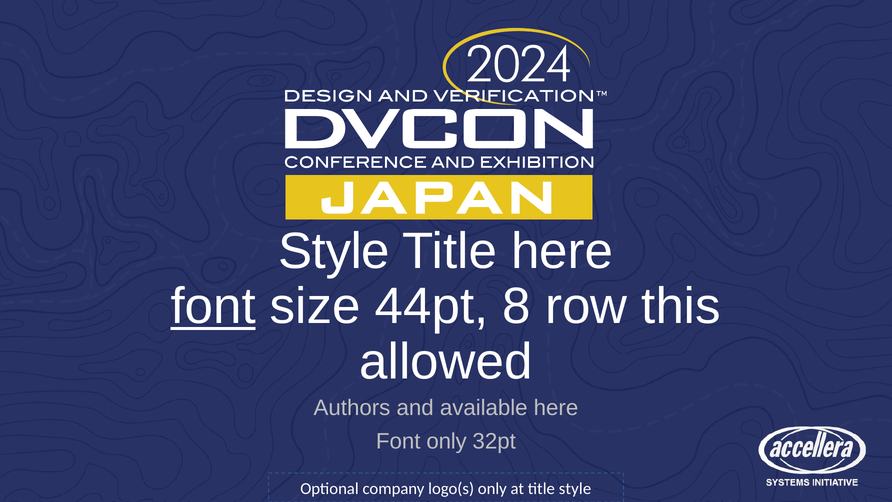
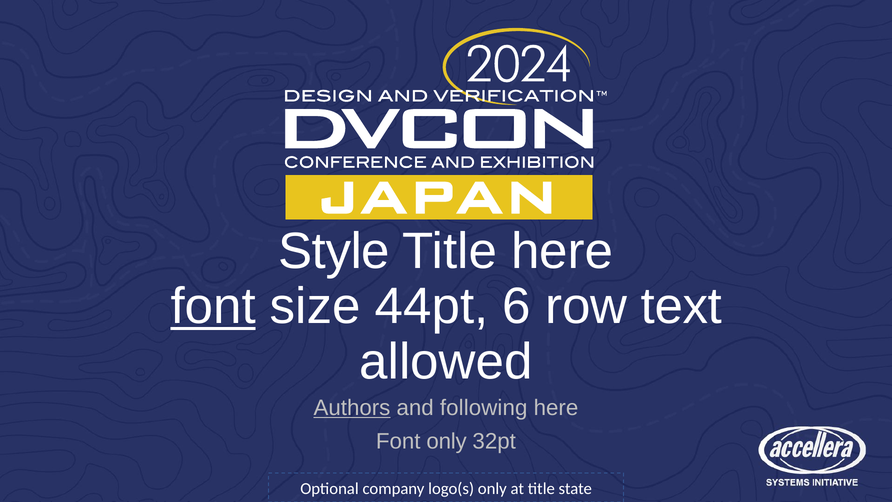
8: 8 -> 6
this: this -> text
Authors underline: none -> present
available: available -> following
title style: style -> state
